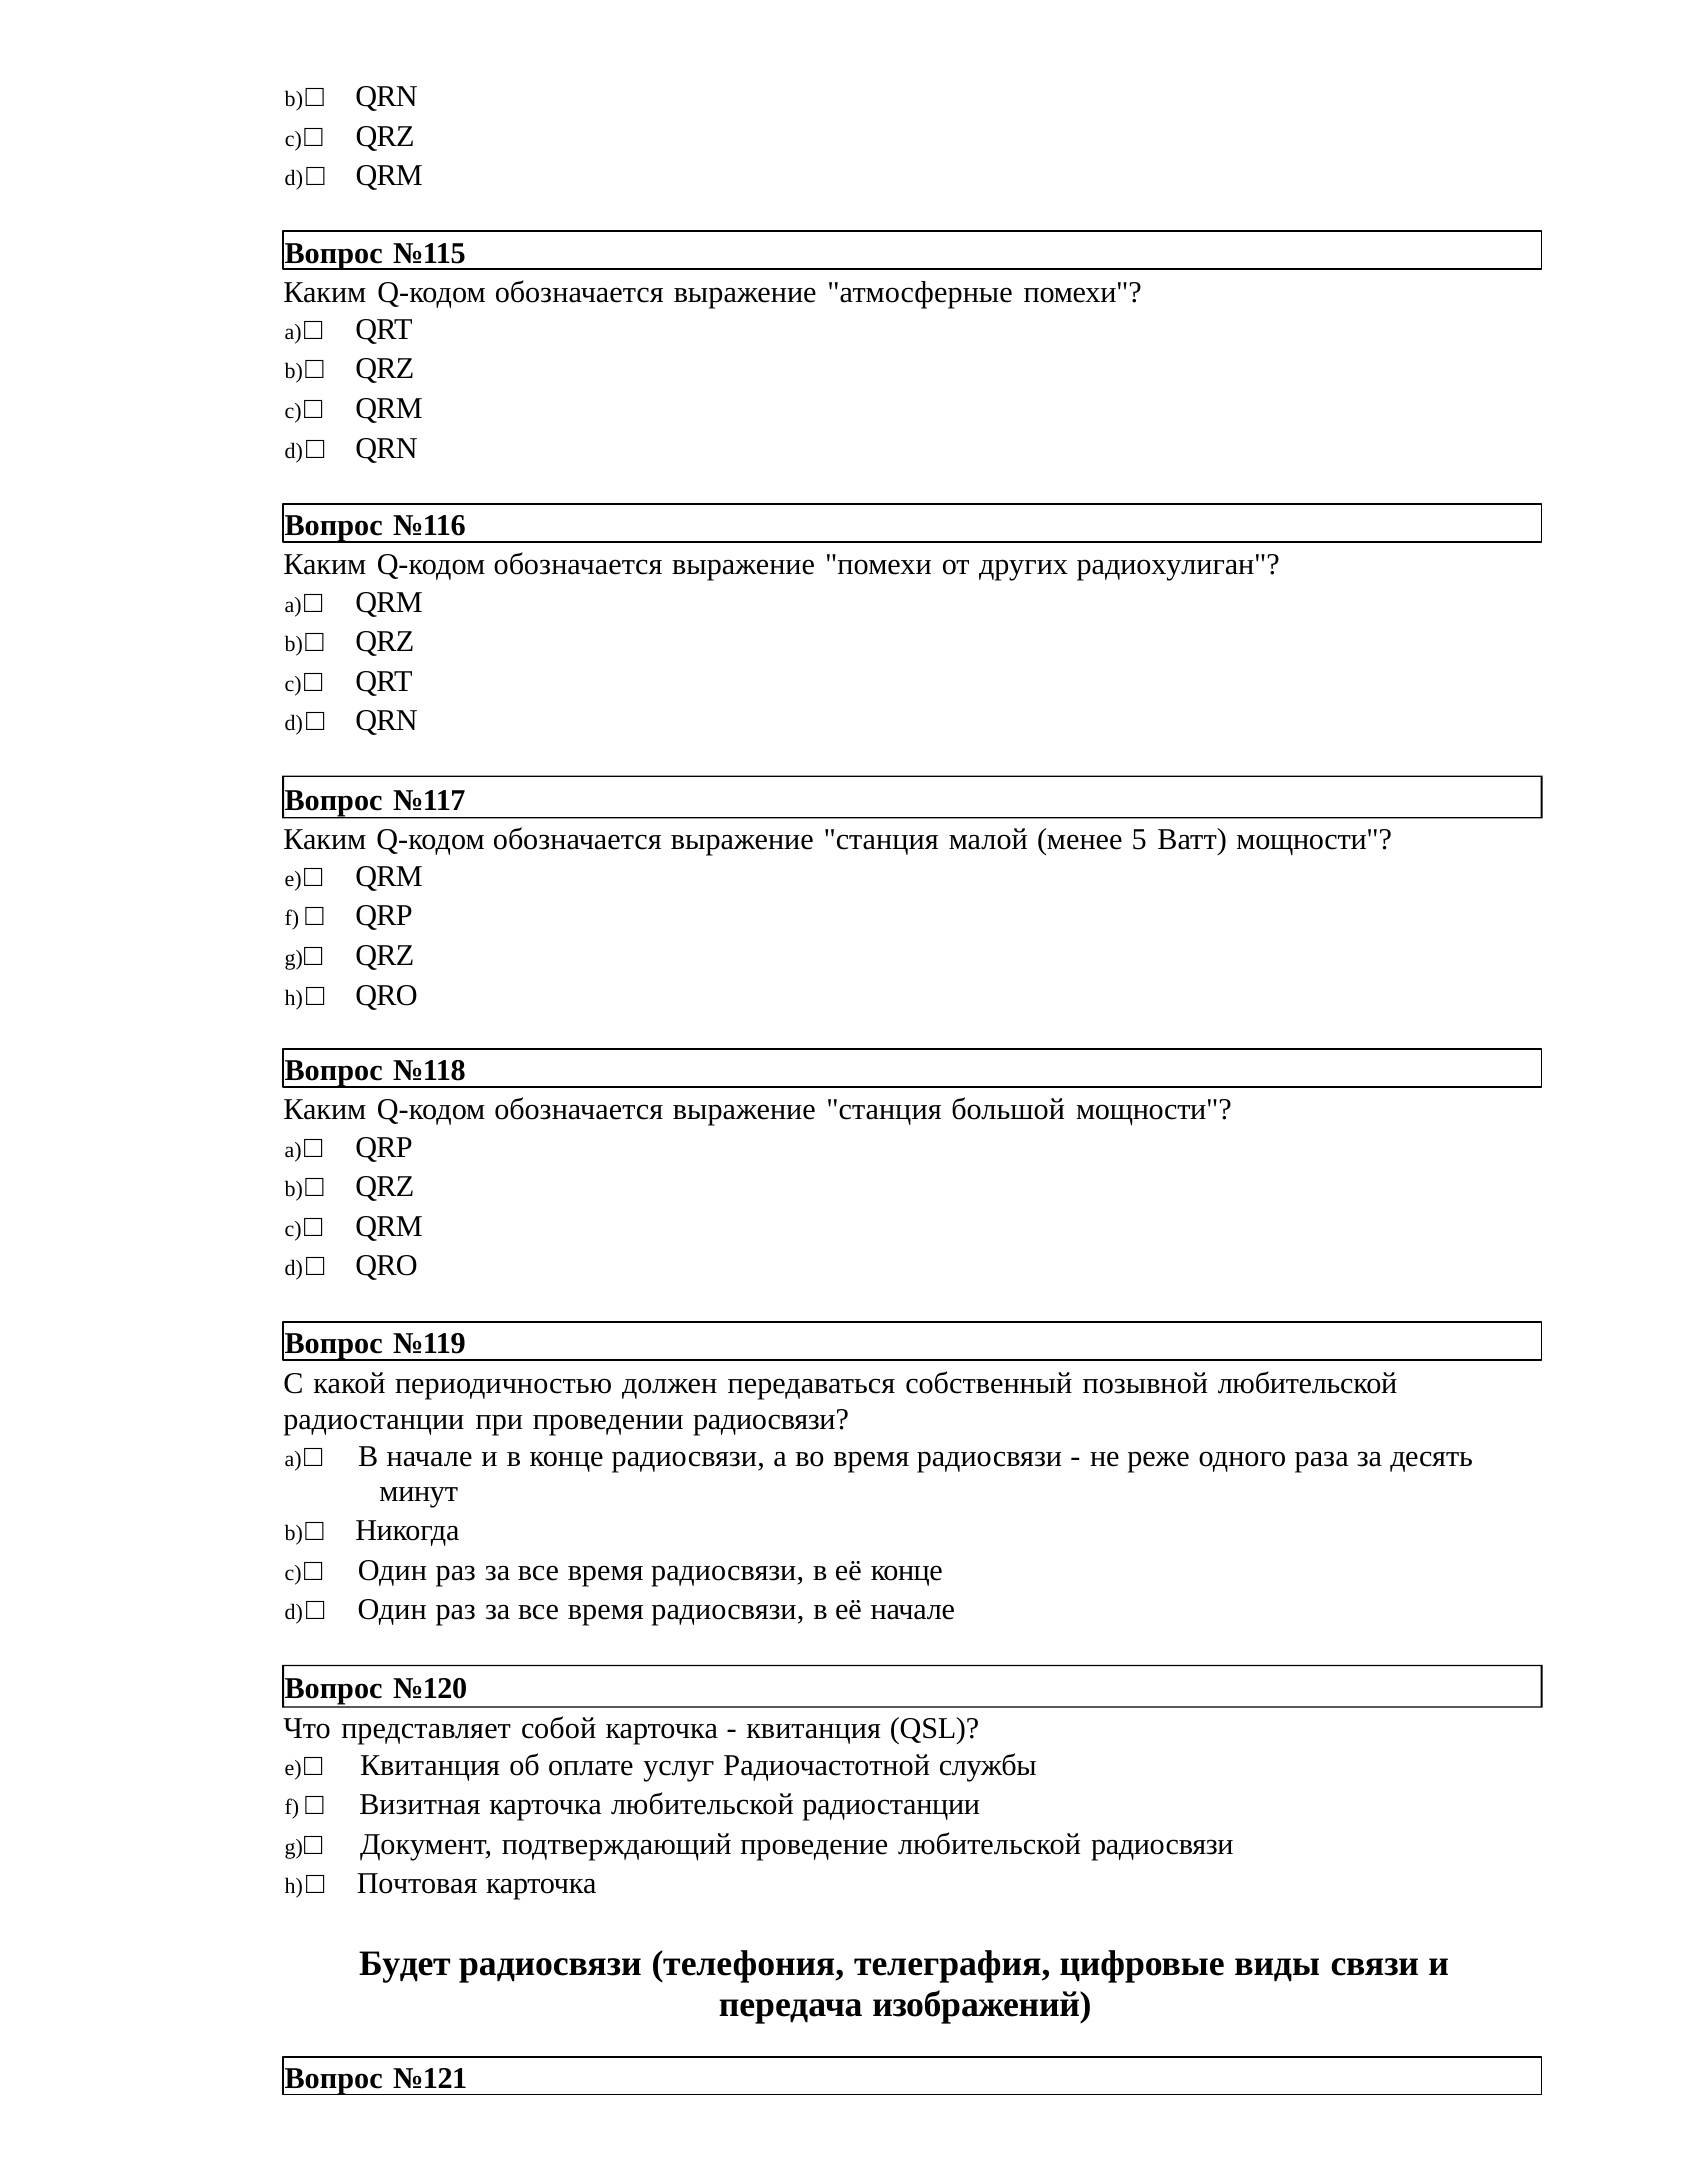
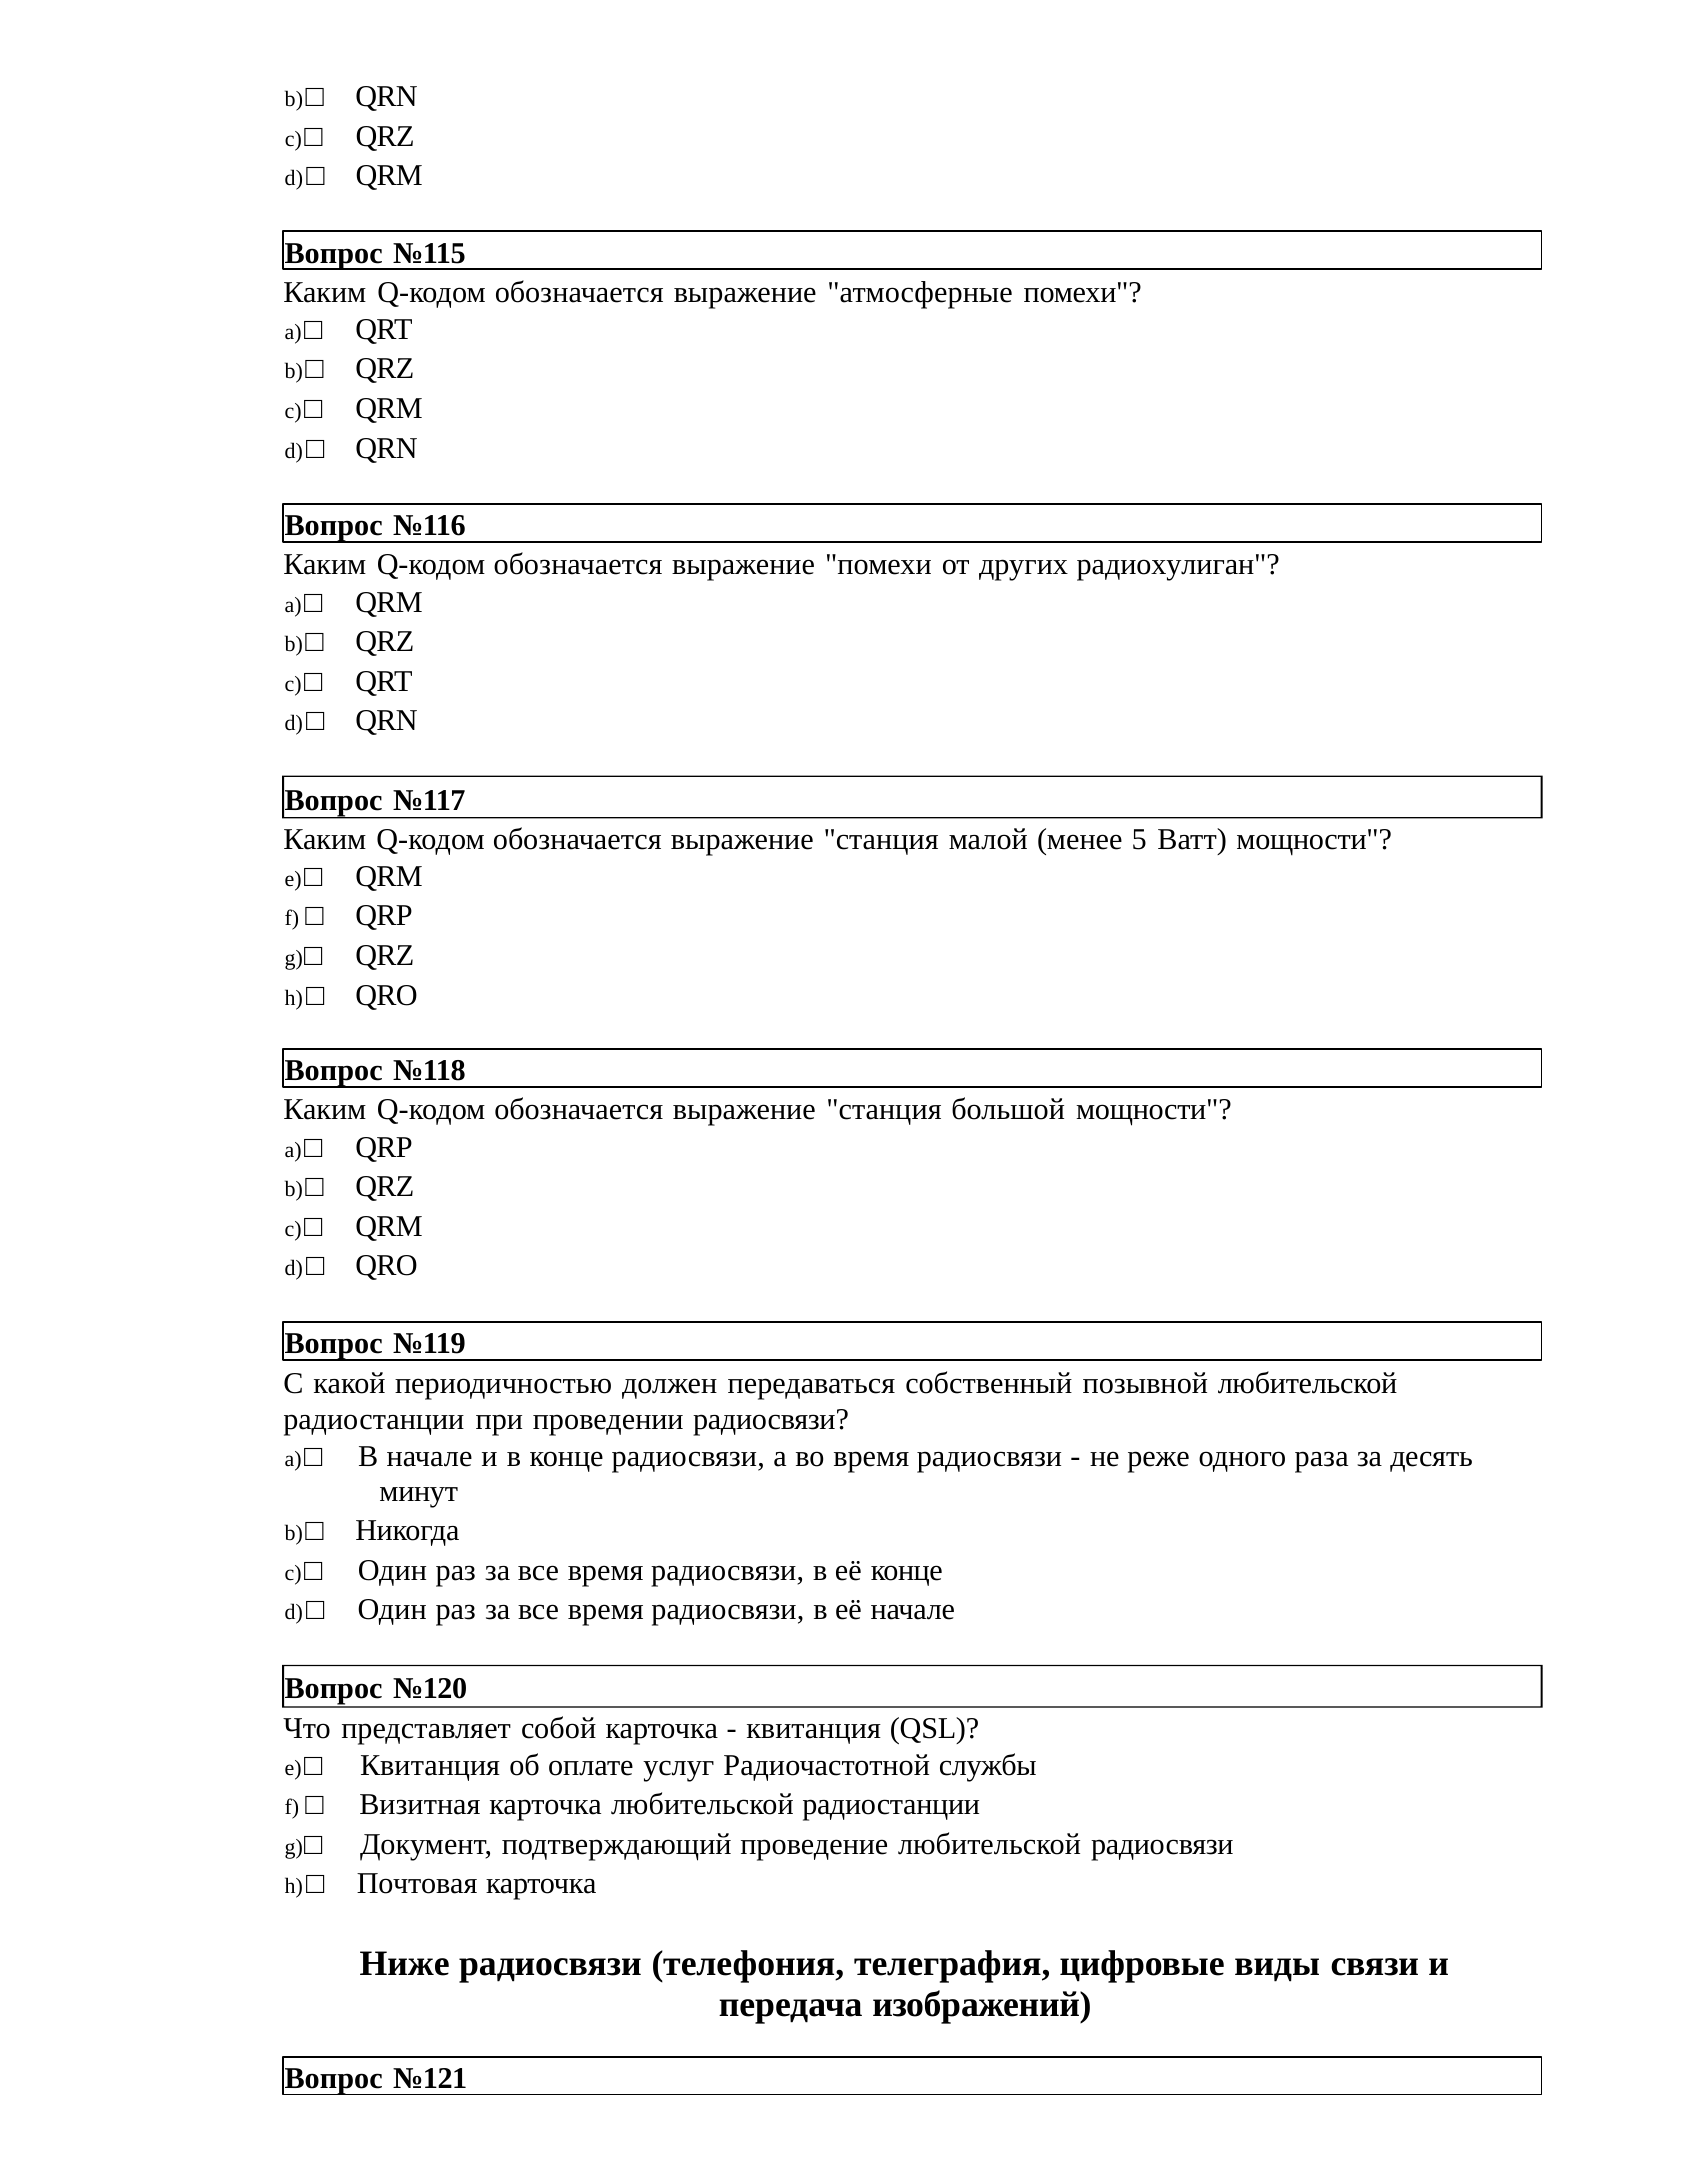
Будет: Будет -> Ниже
